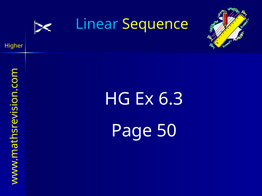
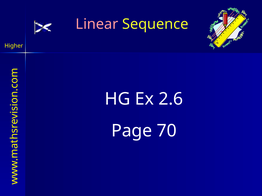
Linear colour: light blue -> pink
6.3: 6.3 -> 2.6
50: 50 -> 70
